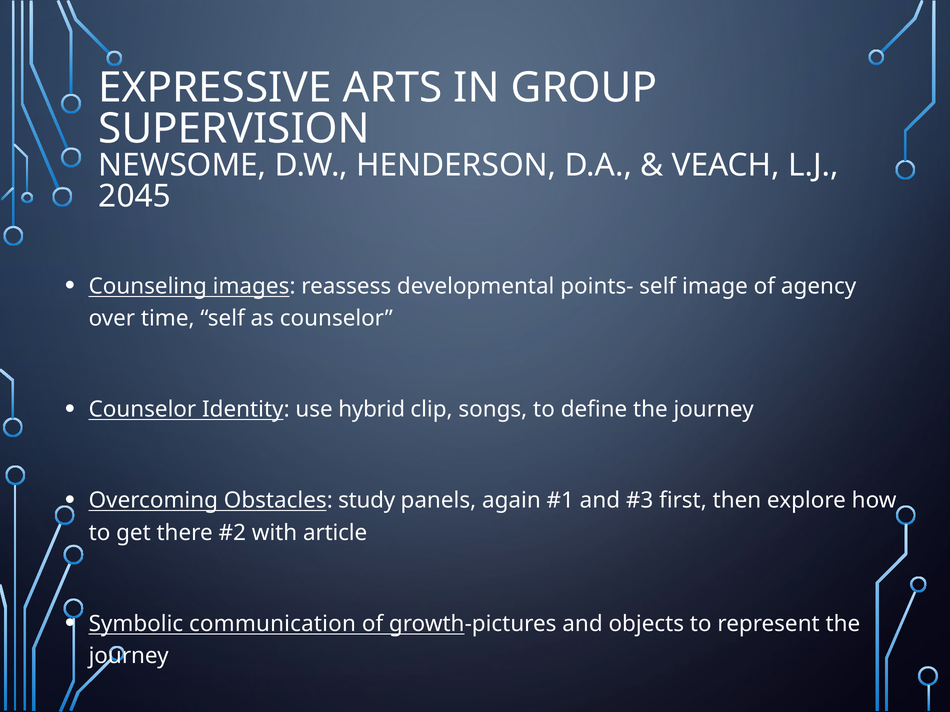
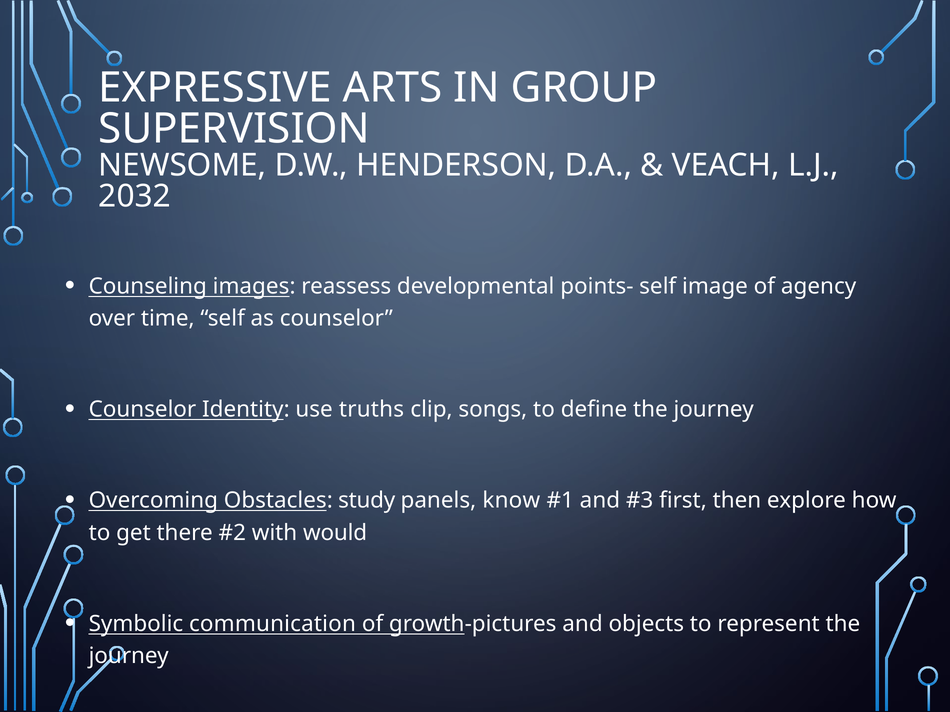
2045: 2045 -> 2032
hybrid: hybrid -> truths
again: again -> know
article: article -> would
